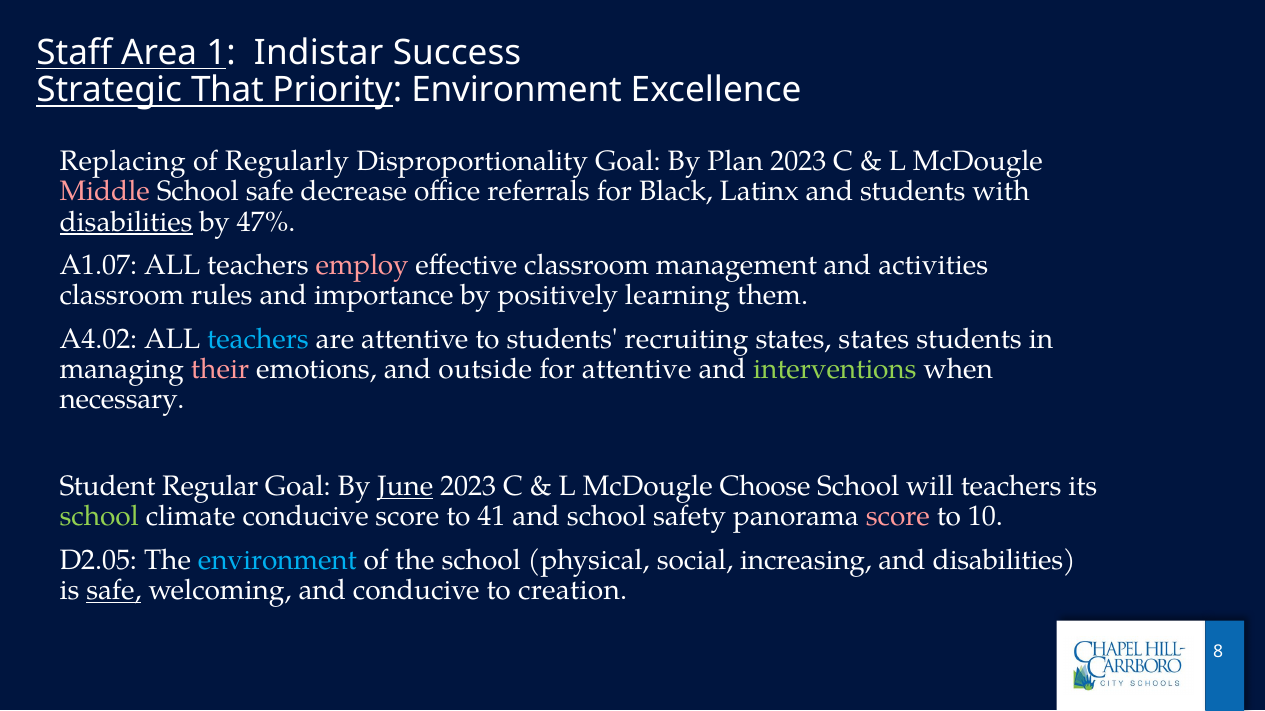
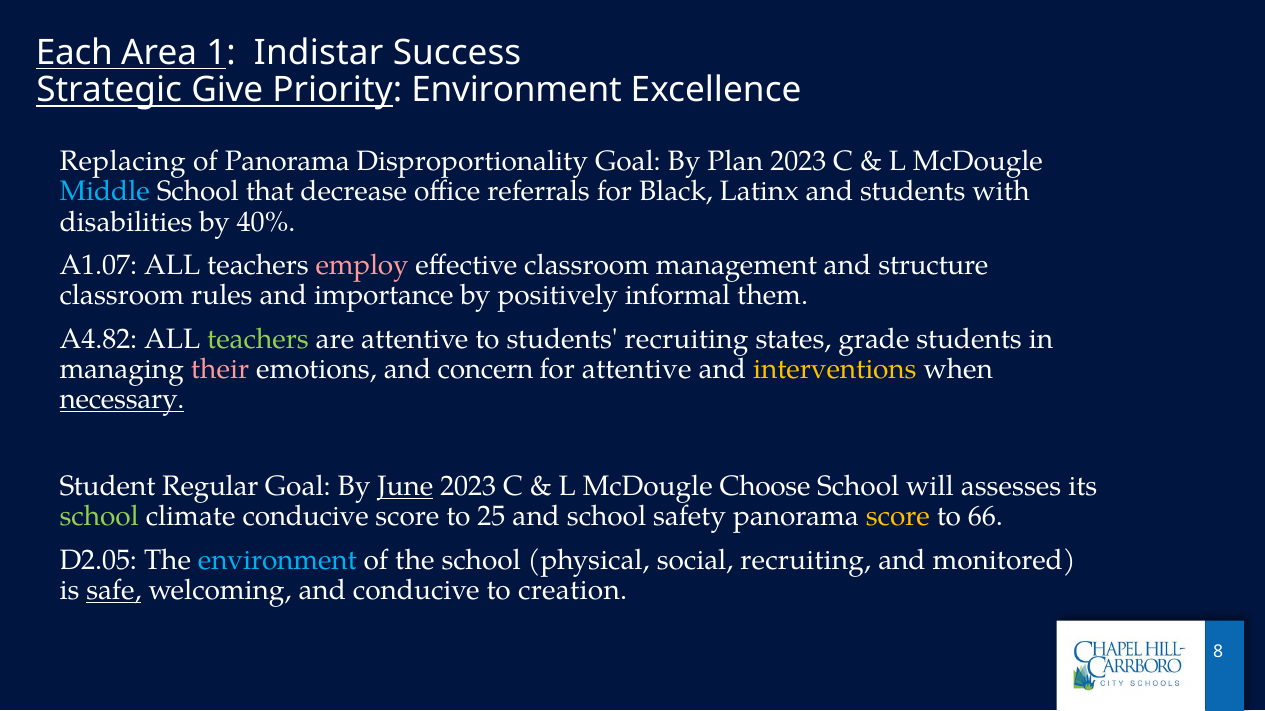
Staff: Staff -> Each
That: That -> Give
of Regularly: Regularly -> Panorama
Middle colour: pink -> light blue
School safe: safe -> that
disabilities at (126, 222) underline: present -> none
47%: 47% -> 40%
activities: activities -> structure
learning: learning -> informal
A4.02: A4.02 -> A4.82
teachers at (258, 339) colour: light blue -> light green
states states: states -> grade
outside: outside -> concern
interventions colour: light green -> yellow
necessary underline: none -> present
will teachers: teachers -> assesses
41: 41 -> 25
score at (898, 517) colour: pink -> yellow
10: 10 -> 66
social increasing: increasing -> recruiting
and disabilities: disabilities -> monitored
